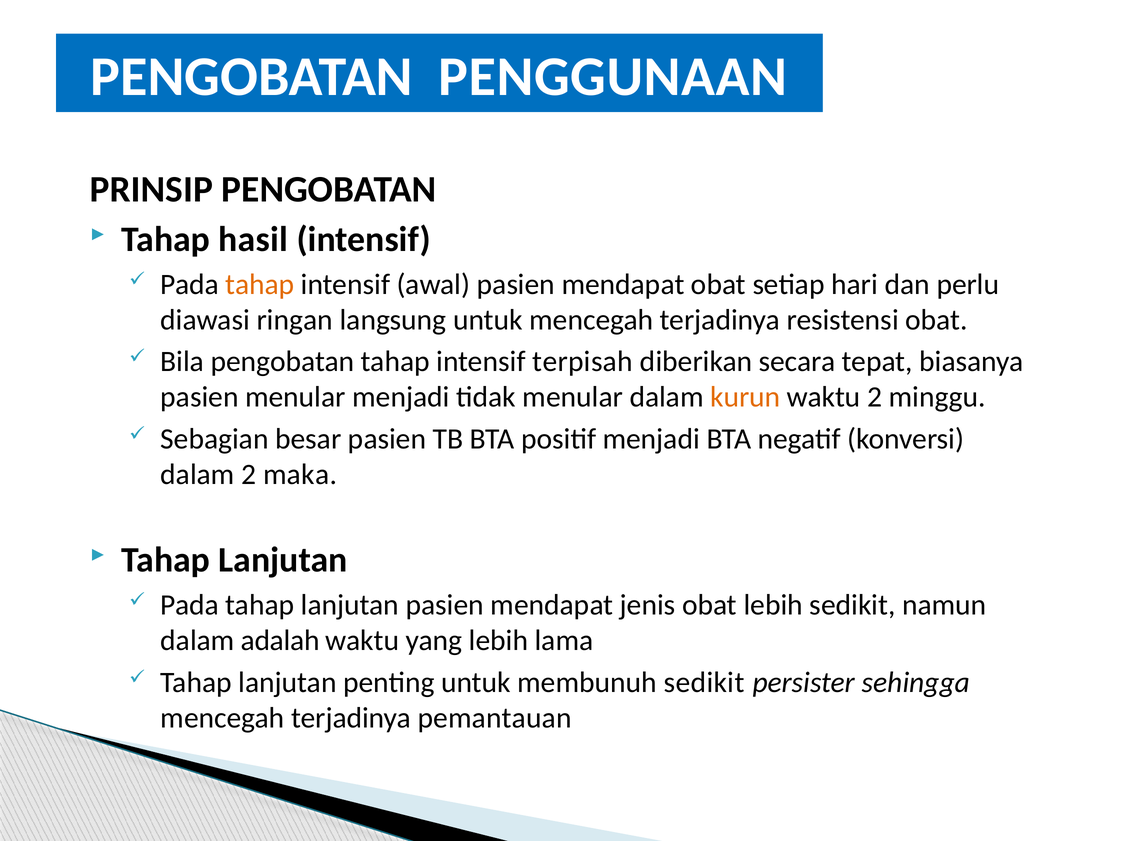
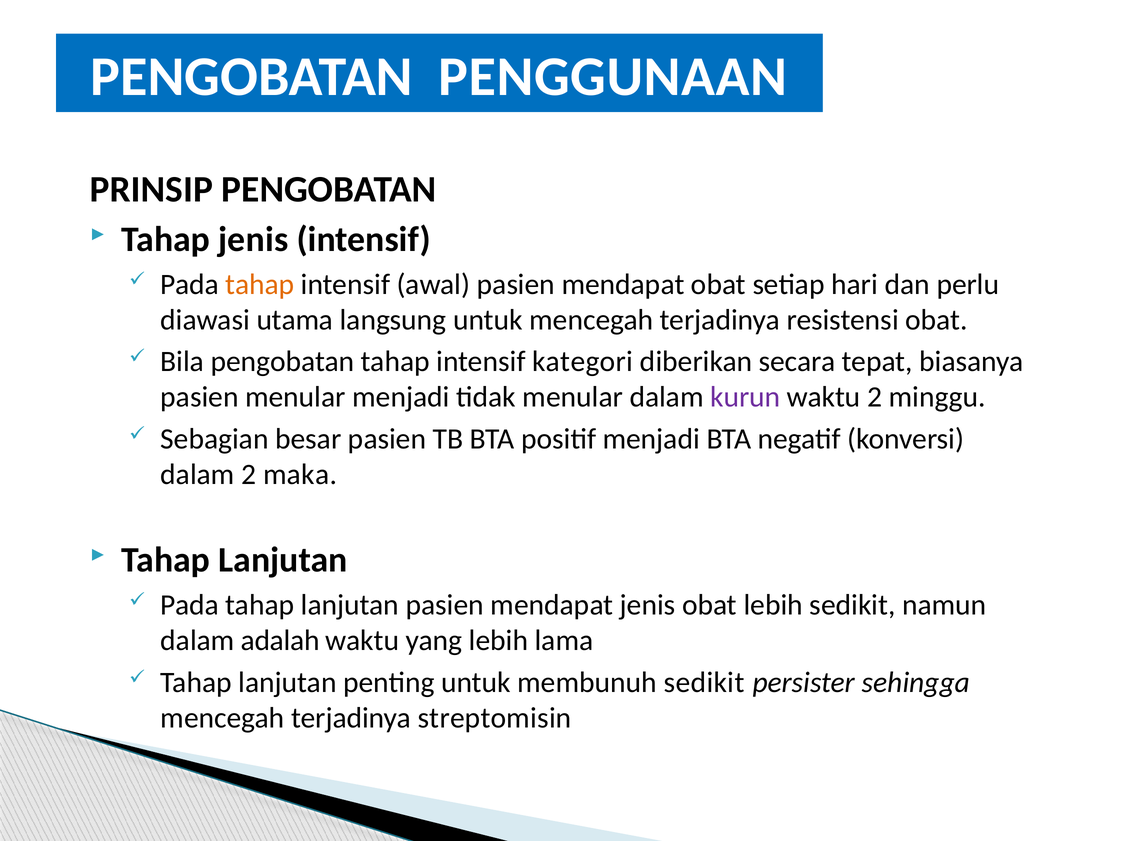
Tahap hasil: hasil -> jenis
ringan: ringan -> utama
terpisah: terpisah -> kategori
kurun colour: orange -> purple
pemantauan: pemantauan -> streptomisin
